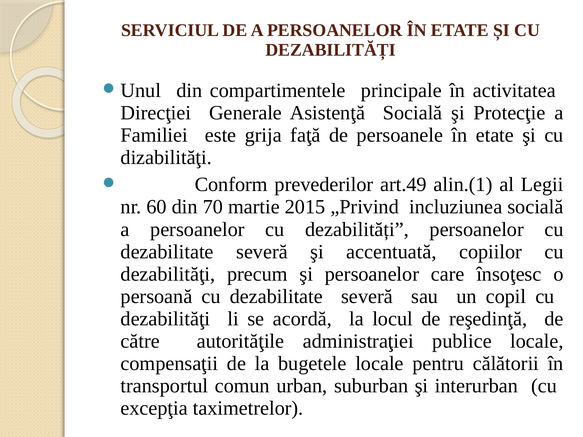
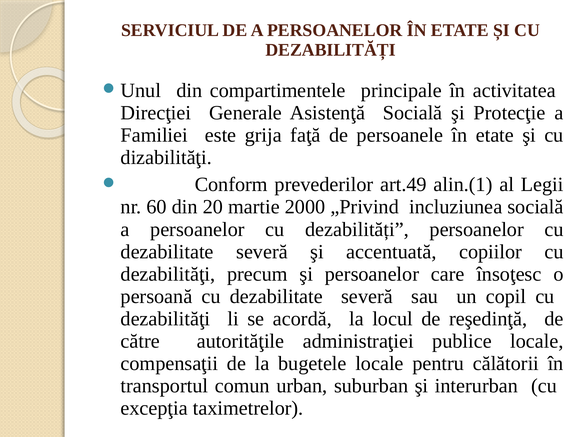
70: 70 -> 20
2015: 2015 -> 2000
